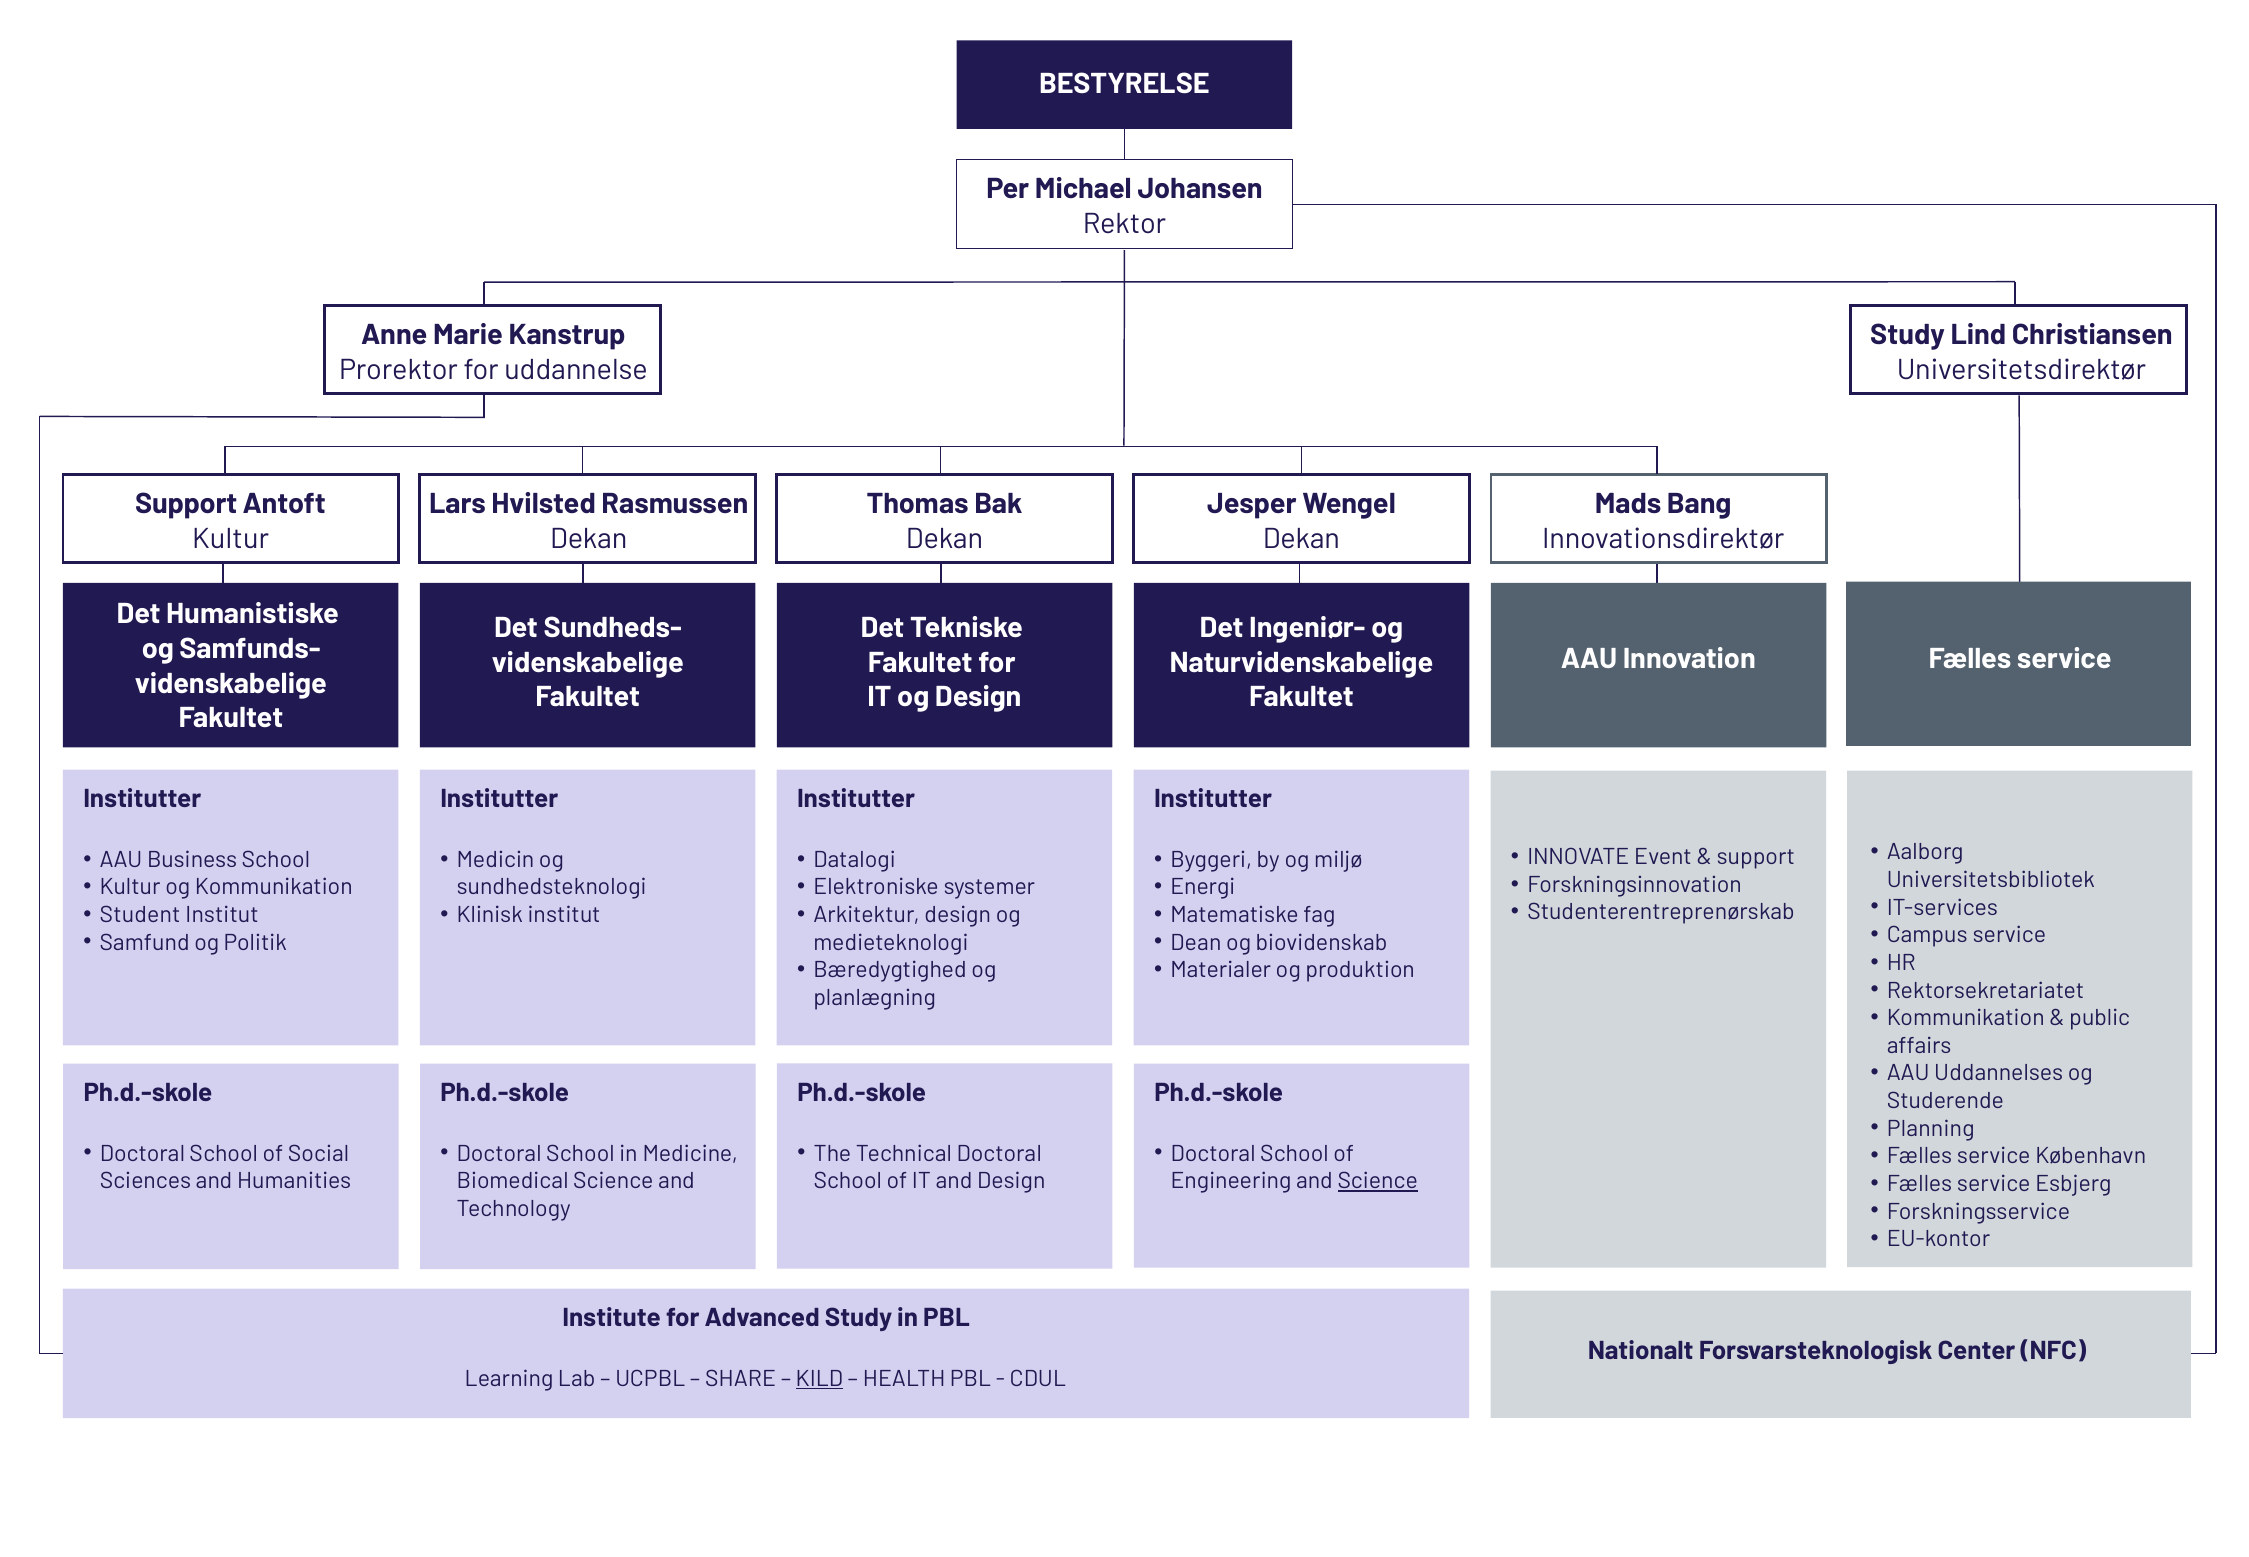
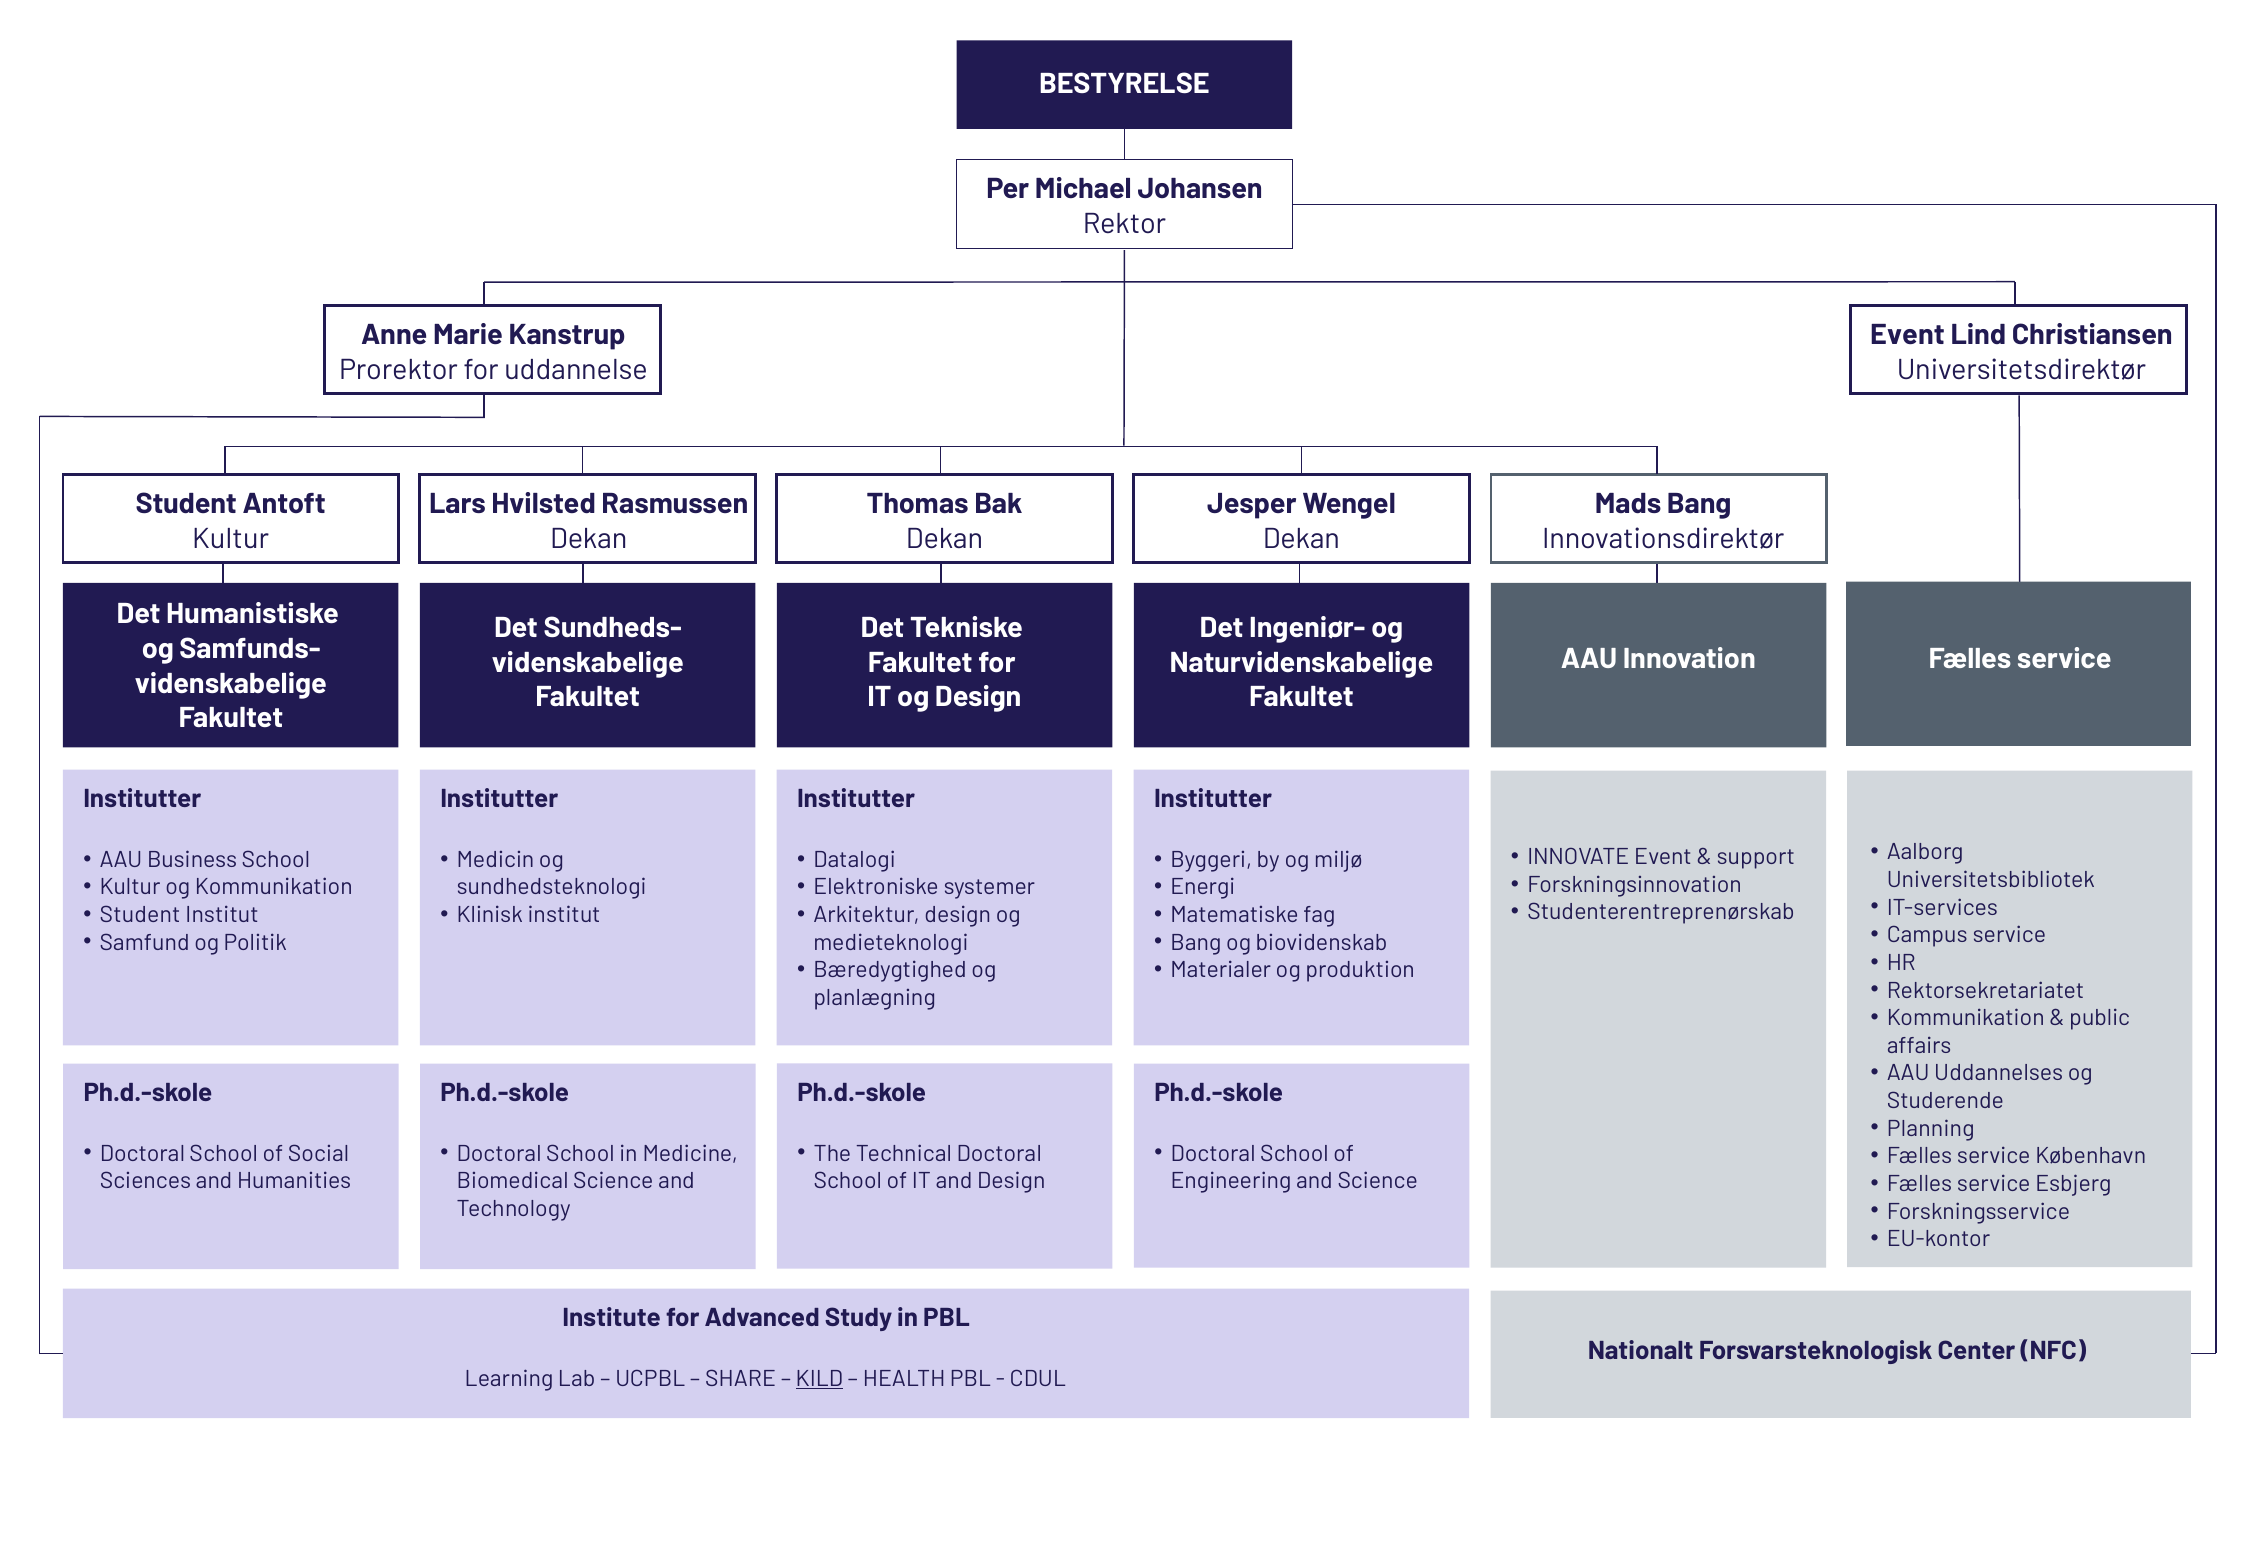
Study at (1908, 335): Study -> Event
Support at (186, 504): Support -> Student
Dean at (1196, 943): Dean -> Bang
Science at (1378, 1181) underline: present -> none
